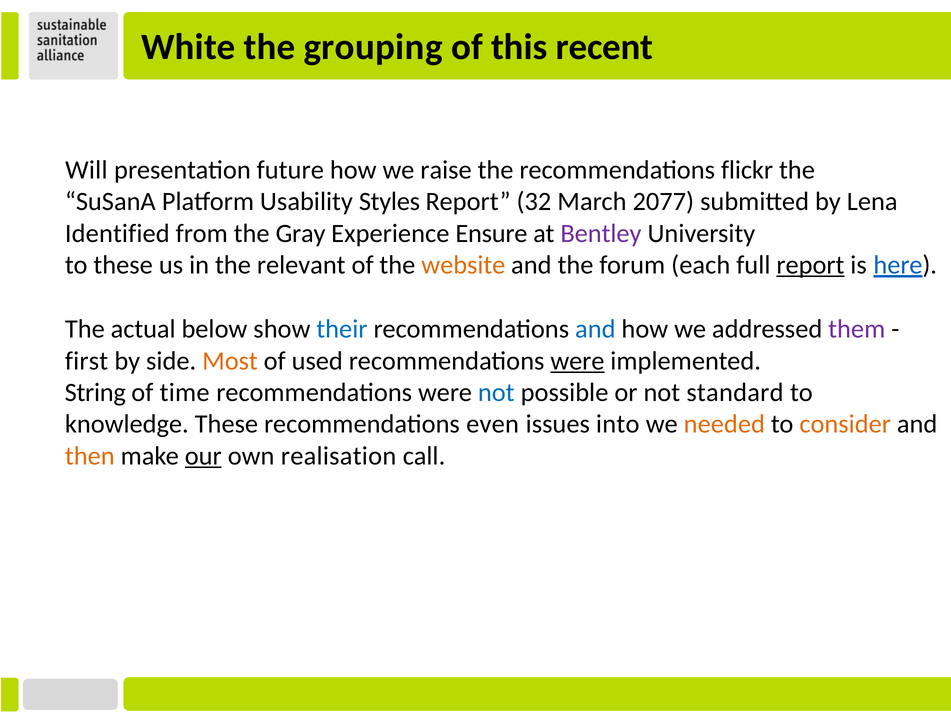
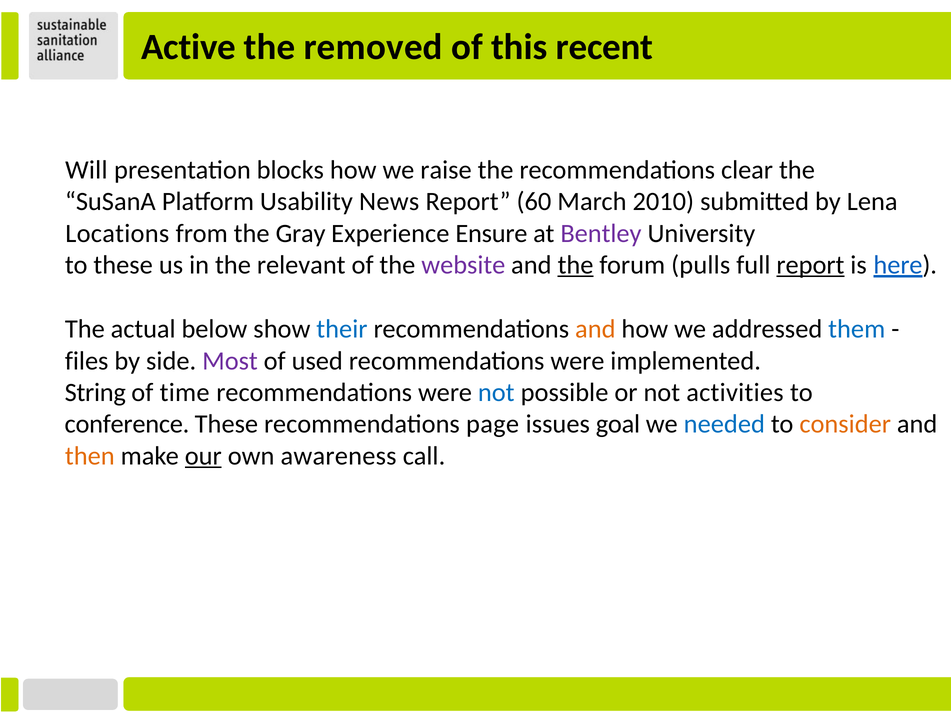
White: White -> Active
grouping: grouping -> removed
future: future -> blocks
flickr: flickr -> clear
Styles: Styles -> News
32: 32 -> 60
2077: 2077 -> 2010
Identified: Identified -> Locations
website colour: orange -> purple
the at (576, 265) underline: none -> present
each: each -> pulls
and at (595, 329) colour: blue -> orange
them colour: purple -> blue
first: first -> files
Most colour: orange -> purple
were at (577, 361) underline: present -> none
standard: standard -> activities
knowledge: knowledge -> conference
even: even -> page
into: into -> goal
needed colour: orange -> blue
realisation: realisation -> awareness
